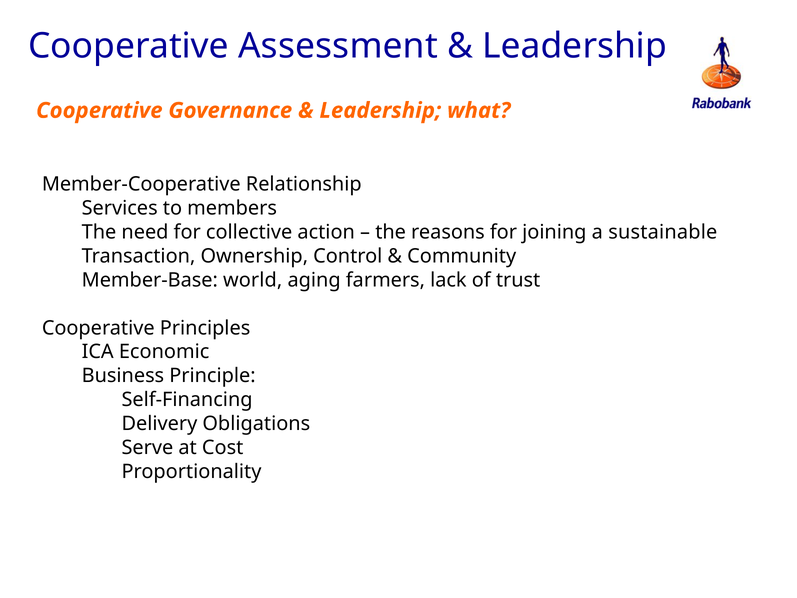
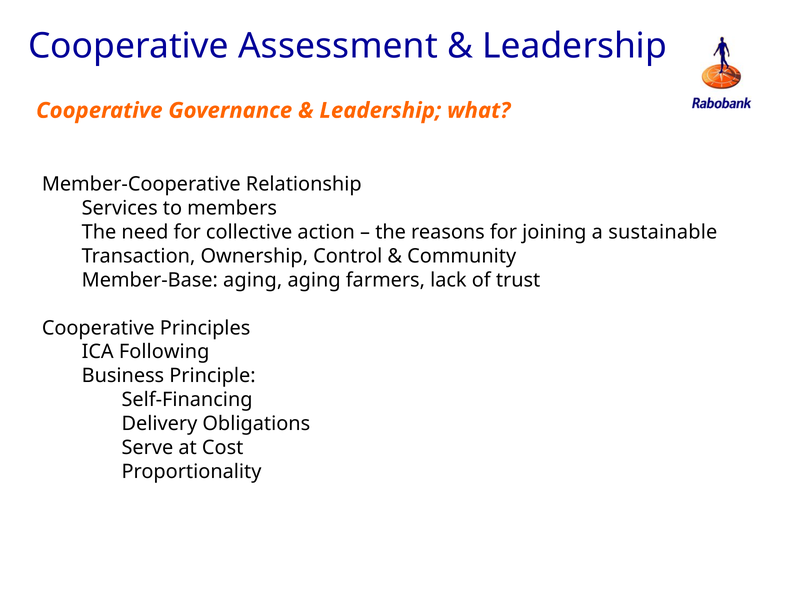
Member-Base world: world -> aging
Economic: Economic -> Following
